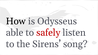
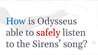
How colour: black -> blue
